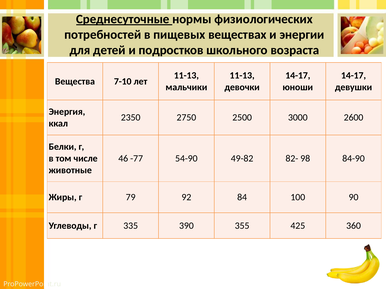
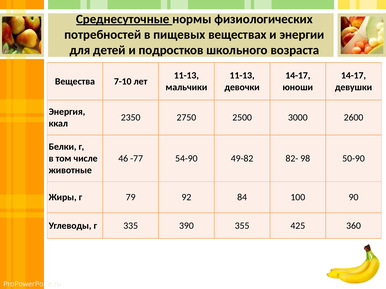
84-90: 84-90 -> 50-90
